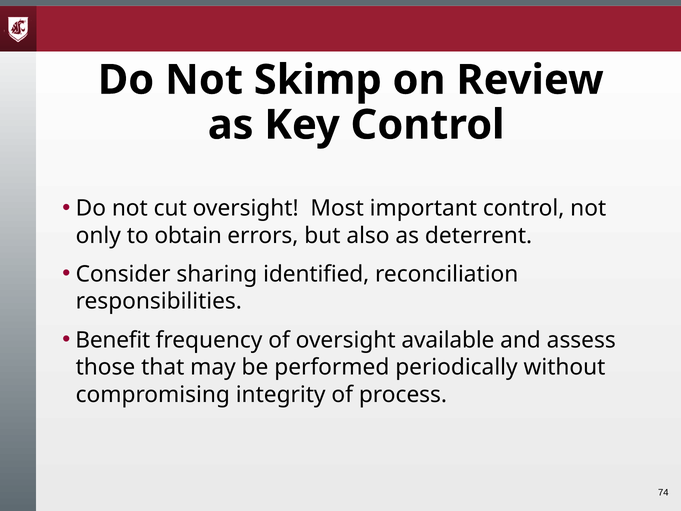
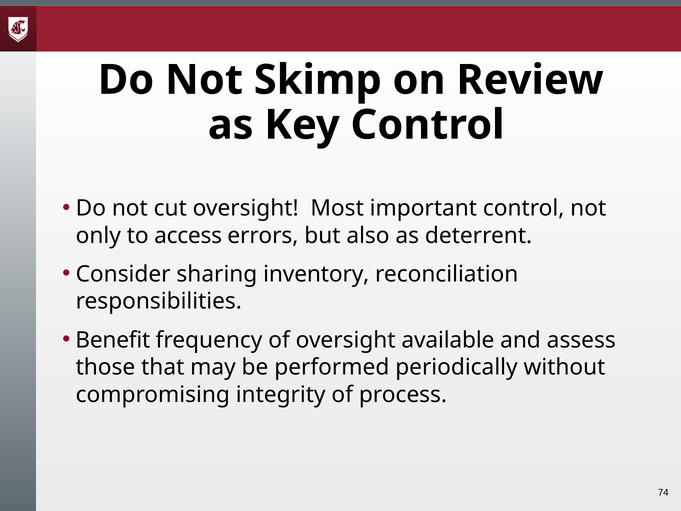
obtain: obtain -> access
identified: identified -> inventory
